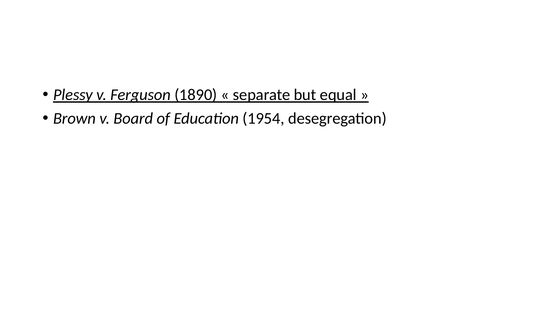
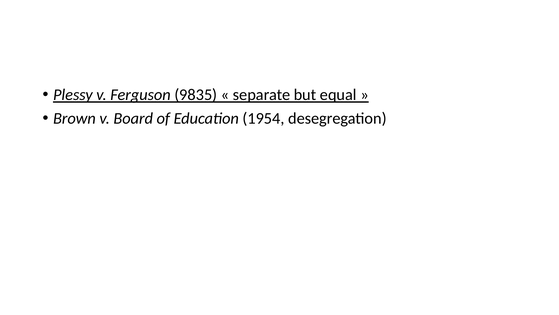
1890: 1890 -> 9835
